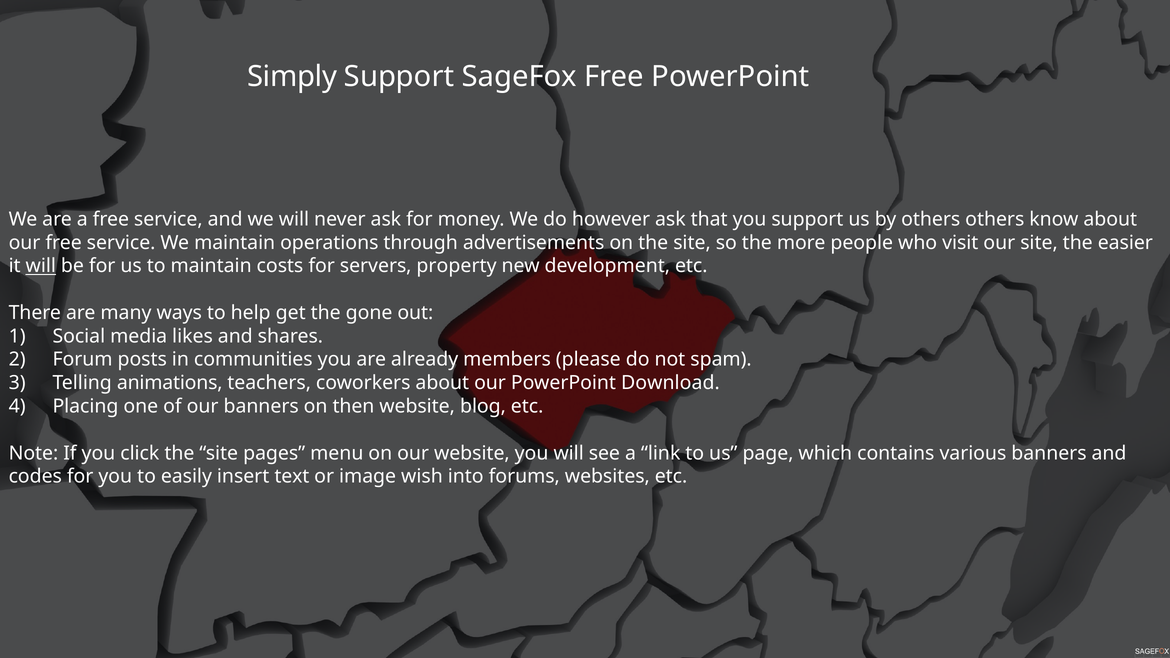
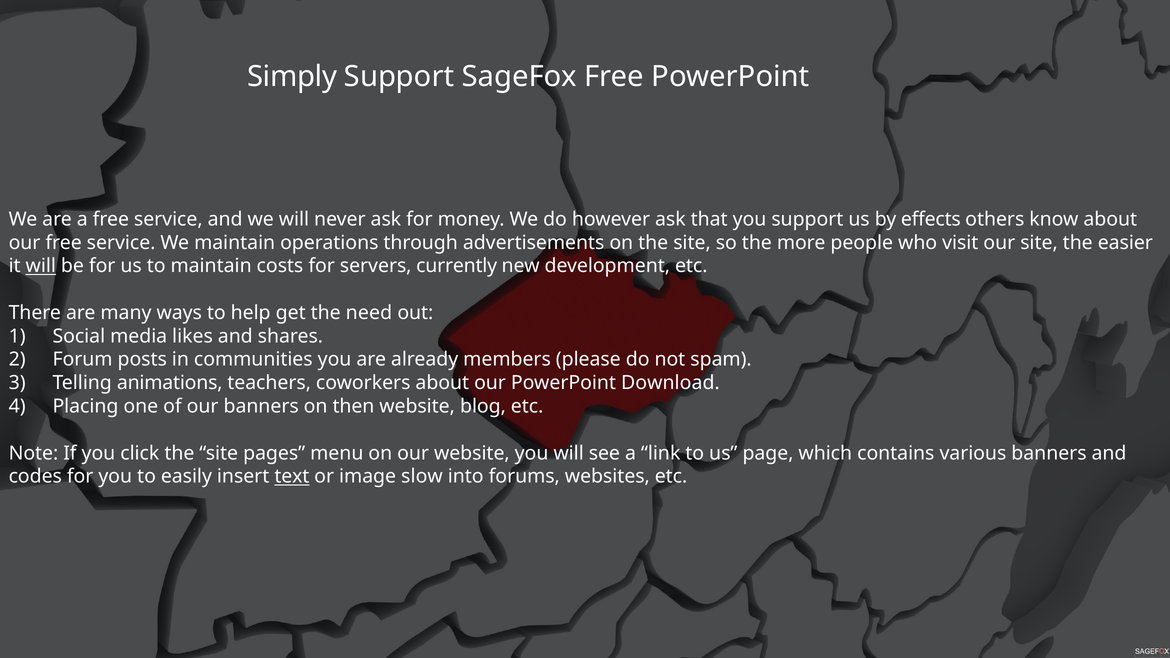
by others: others -> effects
property: property -> currently
gone: gone -> need
text underline: none -> present
wish: wish -> slow
